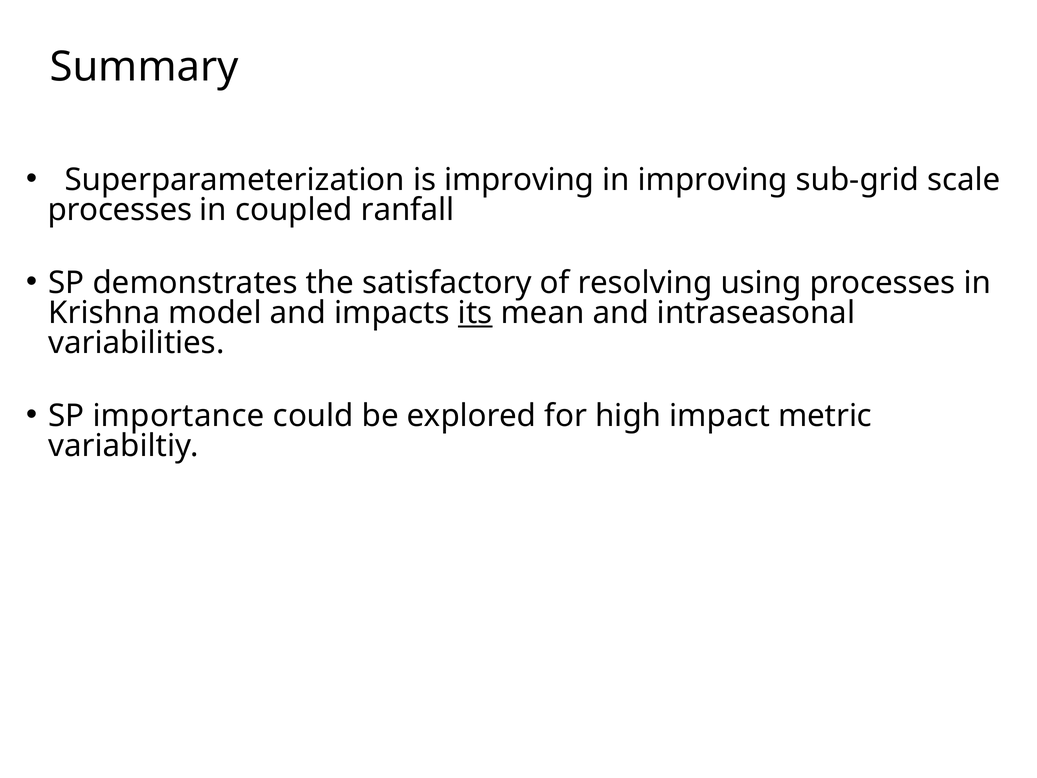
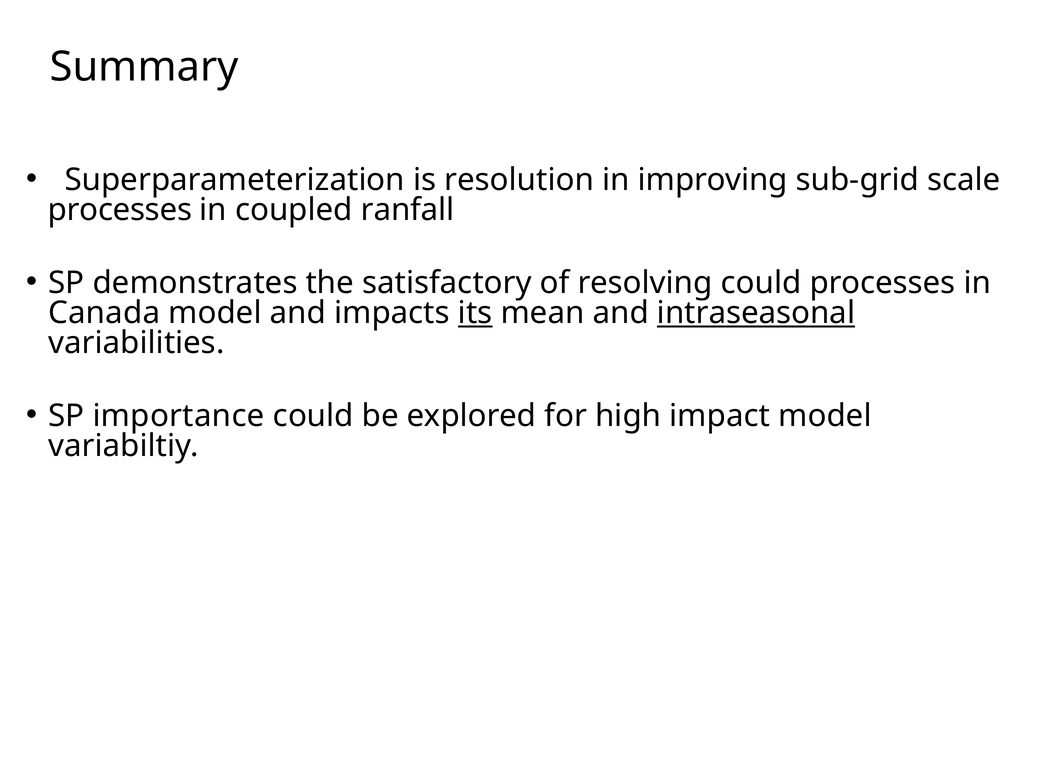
is improving: improving -> resolution
resolving using: using -> could
Krishna: Krishna -> Canada
intraseasonal underline: none -> present
impact metric: metric -> model
